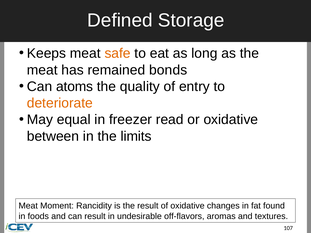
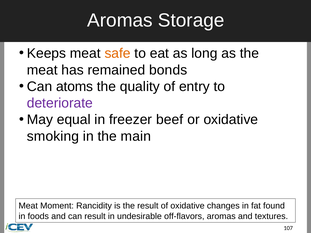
Defined at (120, 20): Defined -> Aromas
deteriorate colour: orange -> purple
read: read -> beef
between: between -> smoking
limits: limits -> main
